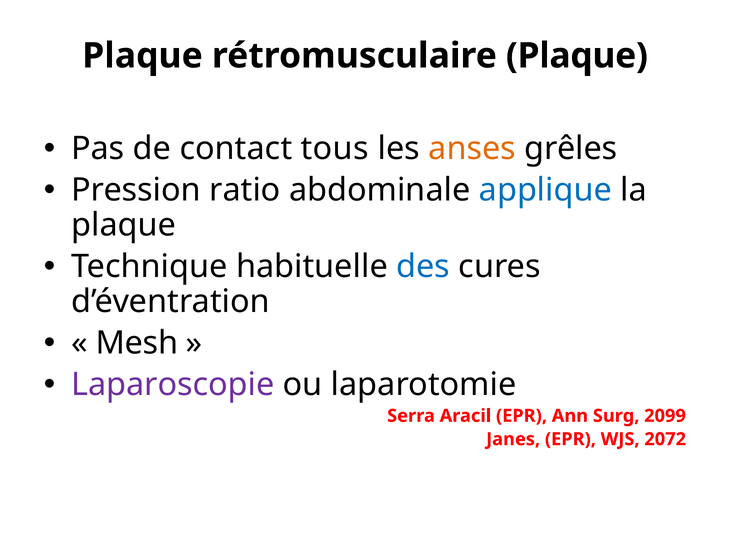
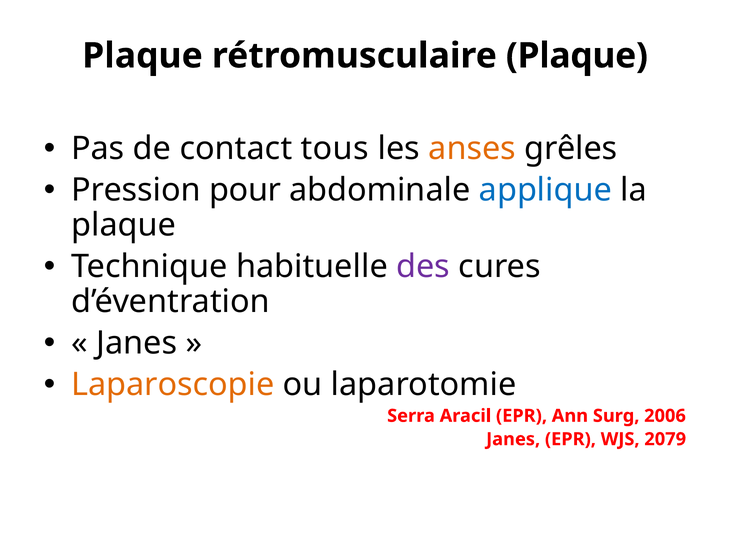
ratio: ratio -> pour
des colour: blue -> purple
Mesh at (137, 344): Mesh -> Janes
Laparoscopie colour: purple -> orange
2099: 2099 -> 2006
2072: 2072 -> 2079
